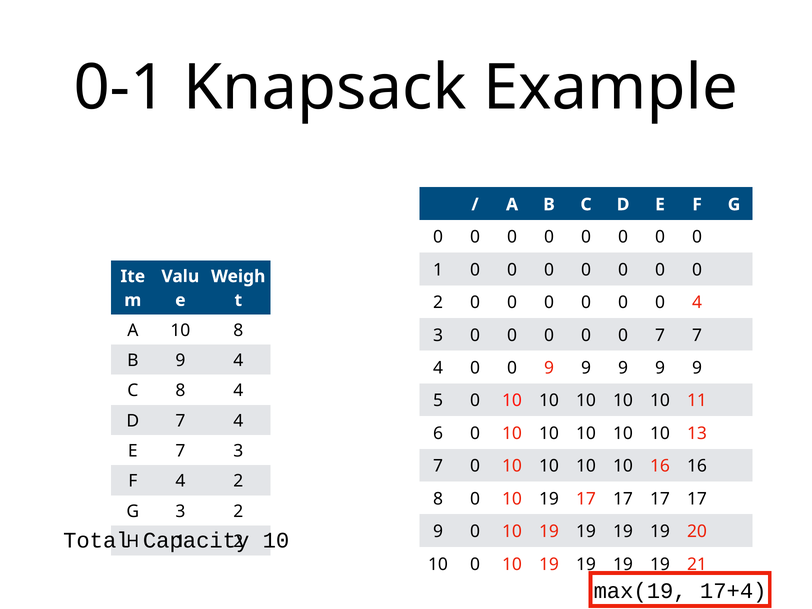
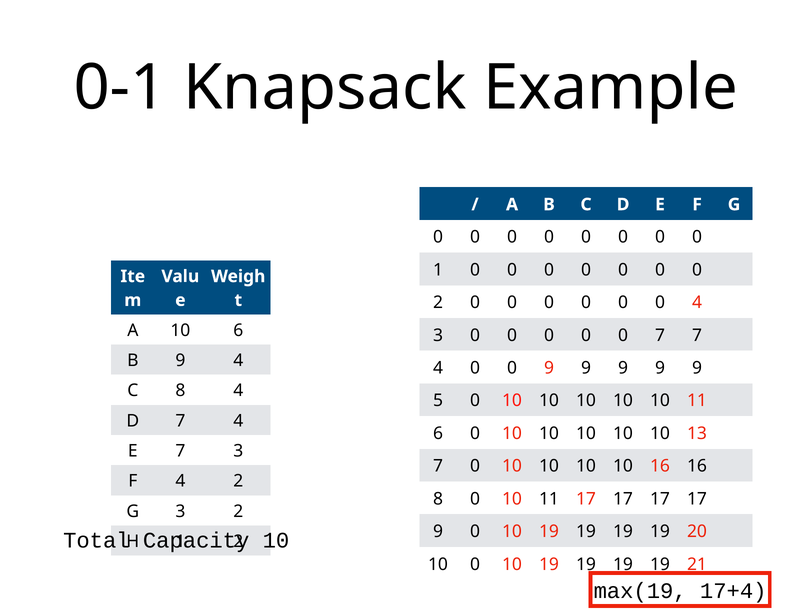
10 8: 8 -> 6
8 0 10 19: 19 -> 11
